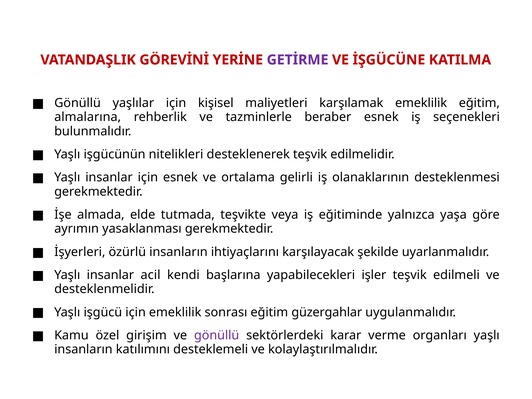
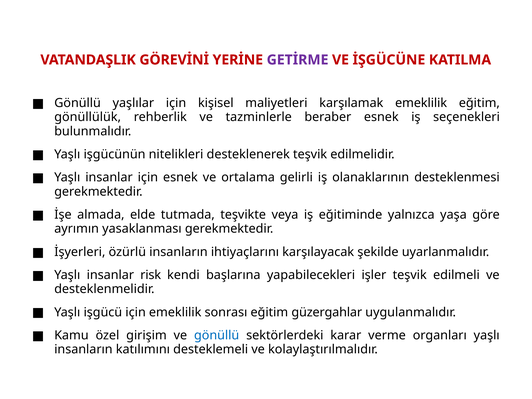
almalarına: almalarına -> gönüllülük
acil: acil -> risk
gönüllü at (217, 335) colour: purple -> blue
